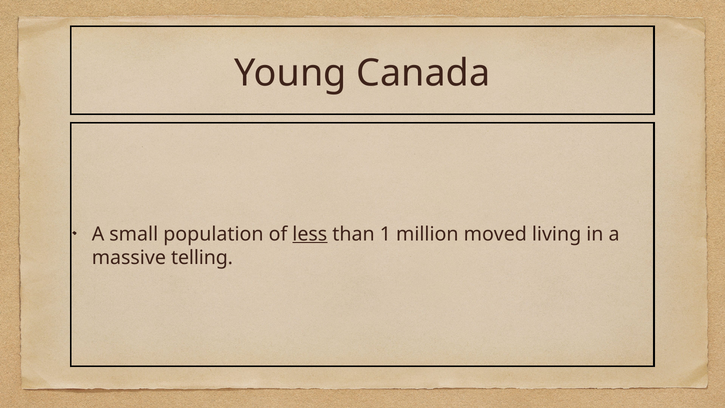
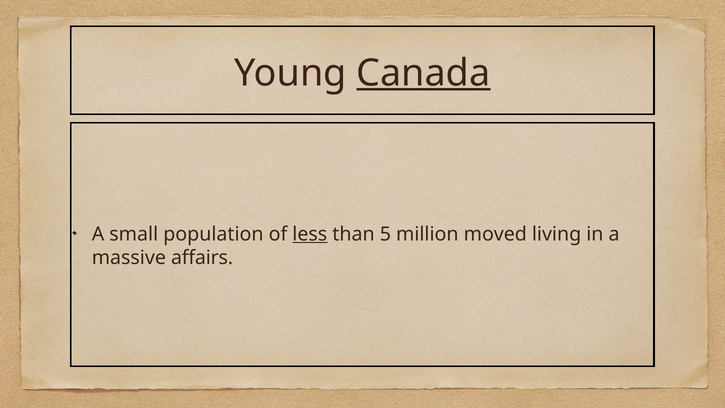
Canada underline: none -> present
1: 1 -> 5
telling: telling -> affairs
